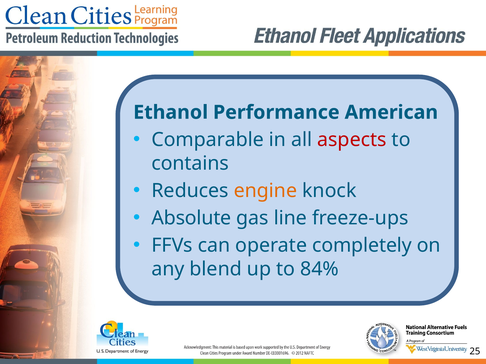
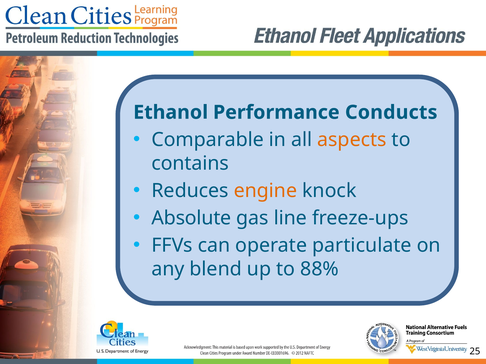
American: American -> Conducts
aspects colour: red -> orange
completely: completely -> particulate
84%: 84% -> 88%
